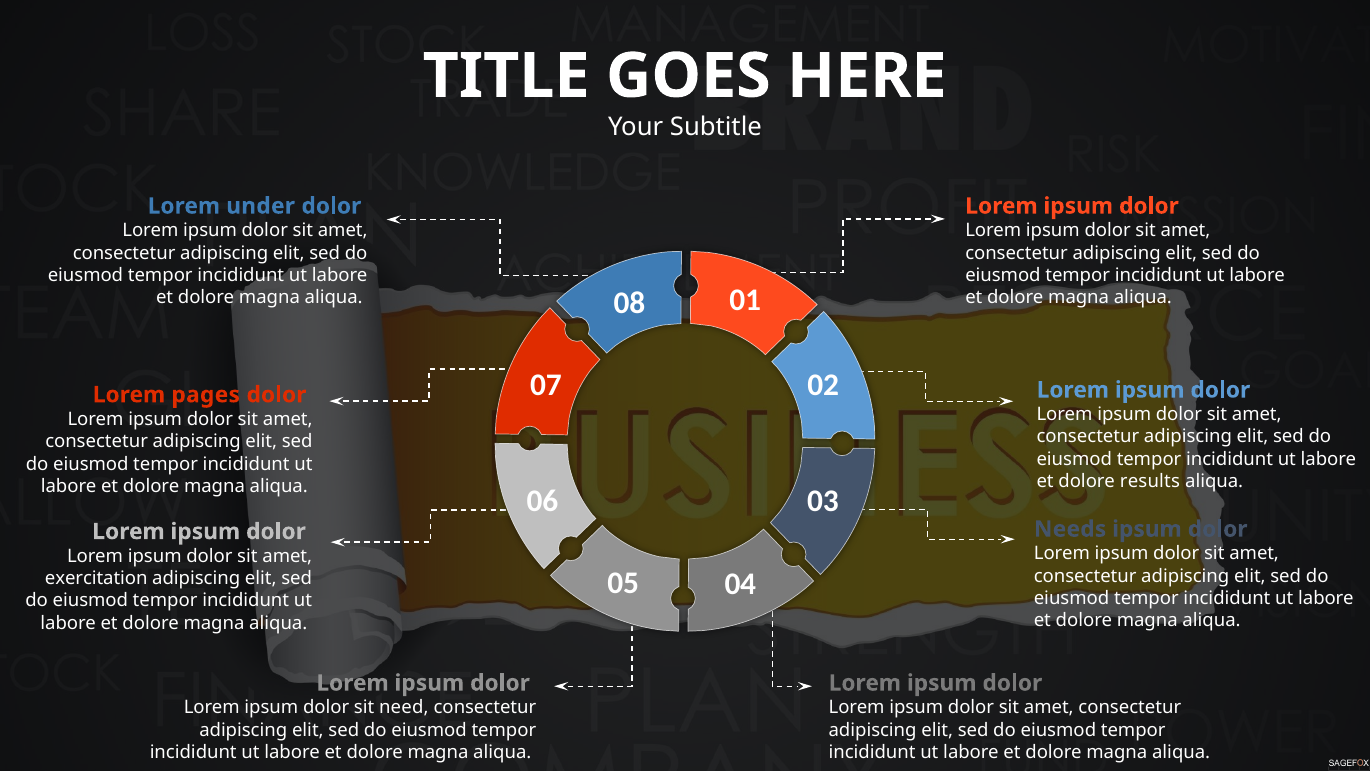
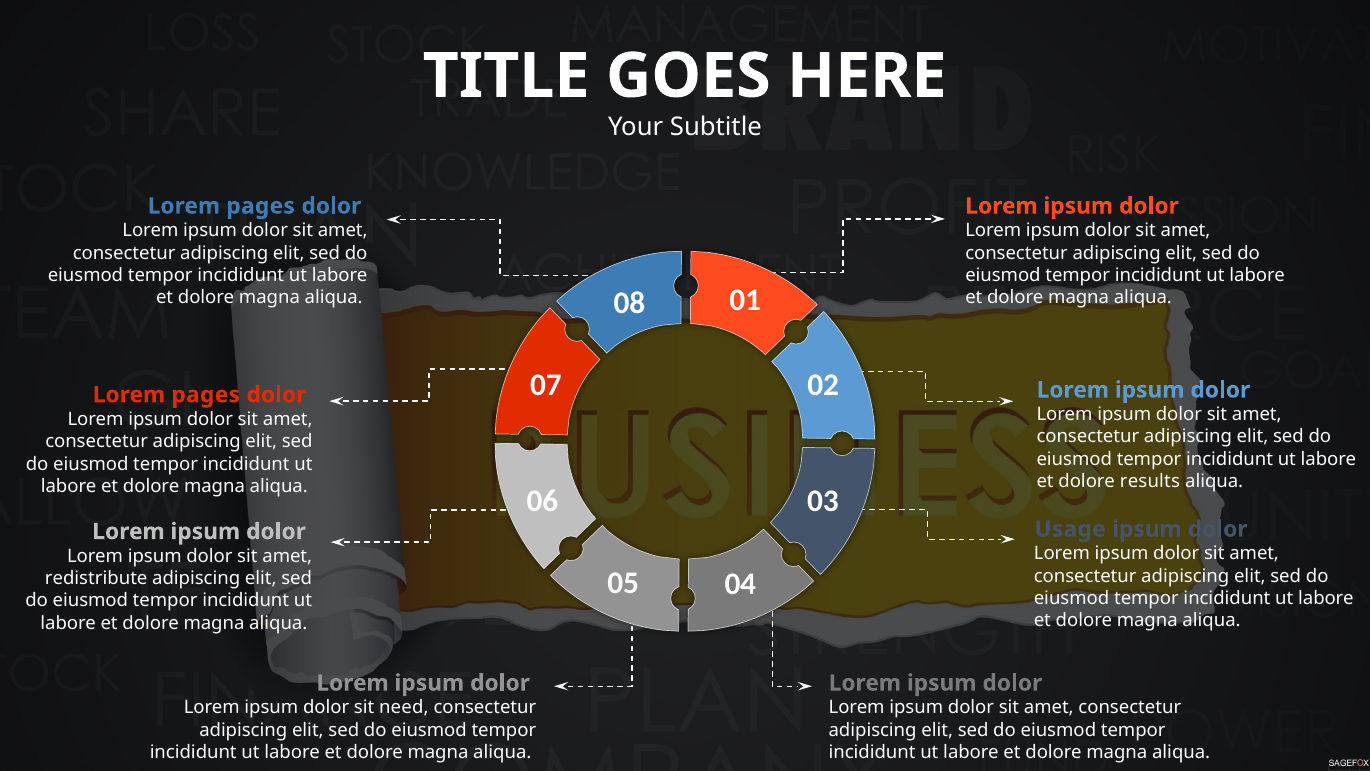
under at (261, 206): under -> pages
Needs: Needs -> Usage
exercitation: exercitation -> redistribute
